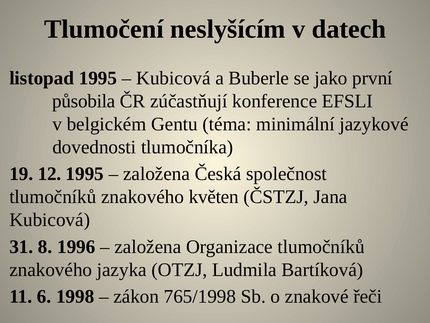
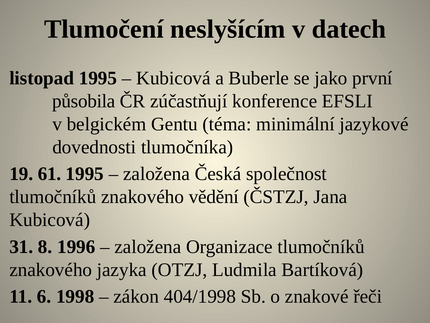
12: 12 -> 61
květen: květen -> vědění
765/1998: 765/1998 -> 404/1998
